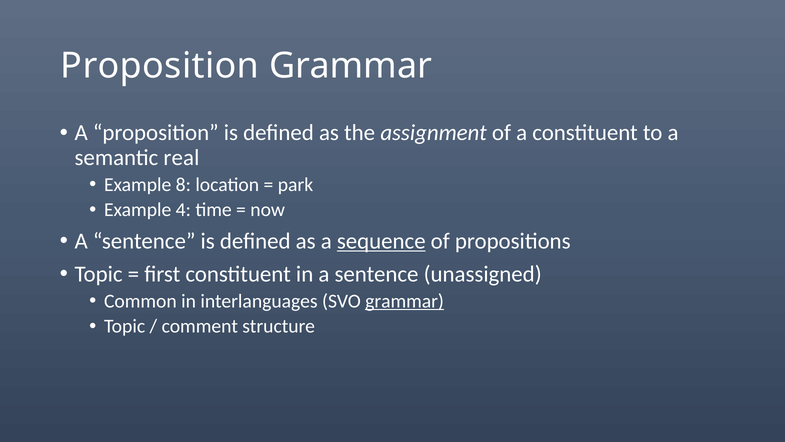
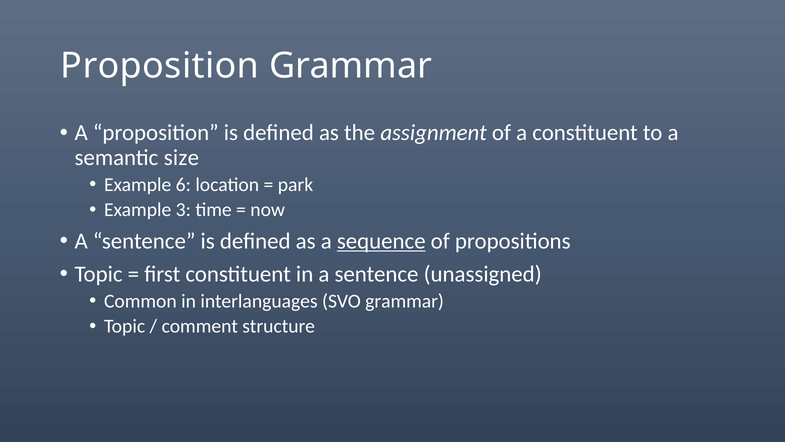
real: real -> size
8: 8 -> 6
4: 4 -> 3
grammar at (405, 301) underline: present -> none
